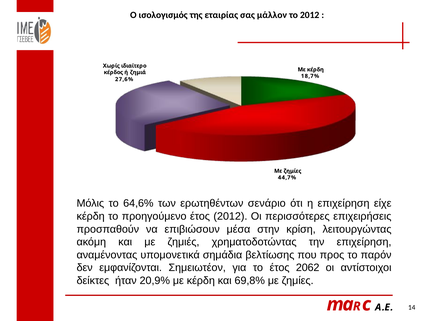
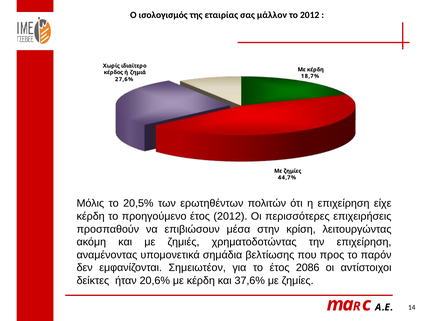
64,6%: 64,6% -> 20,5%
σενάριο: σενάριο -> πολιτών
2062: 2062 -> 2086
20,9%: 20,9% -> 20,6%
69,8%: 69,8% -> 37,6%
